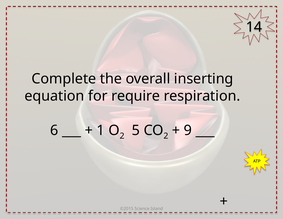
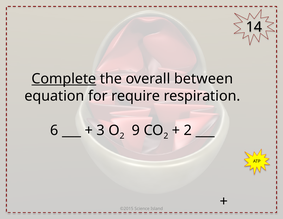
Complete underline: none -> present
inserting: inserting -> between
5: 5 -> 9
9 at (188, 130): 9 -> 2
1: 1 -> 3
